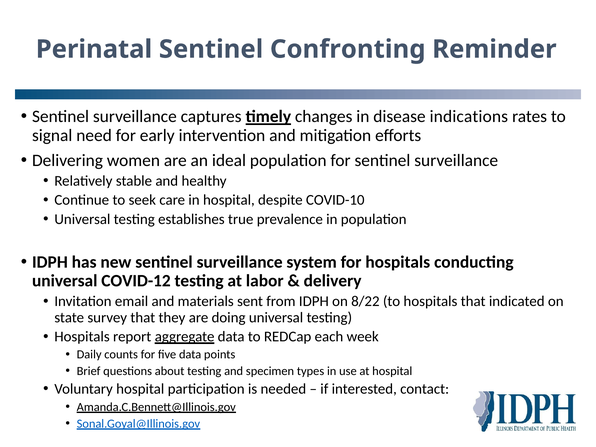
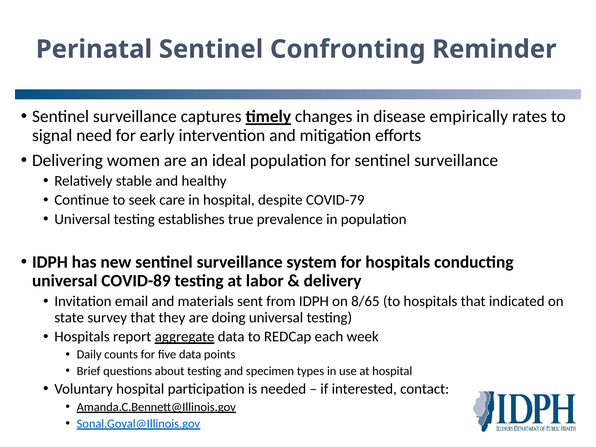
indications: indications -> empirically
COVID-10: COVID-10 -> COVID-79
COVID-12: COVID-12 -> COVID-89
8/22: 8/22 -> 8/65
